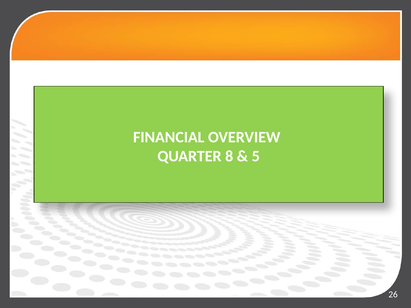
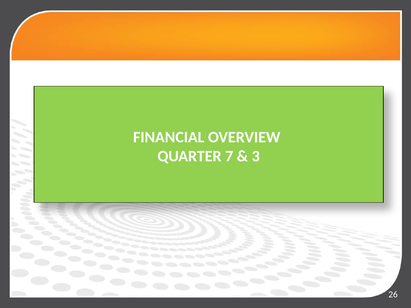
8: 8 -> 7
5: 5 -> 3
